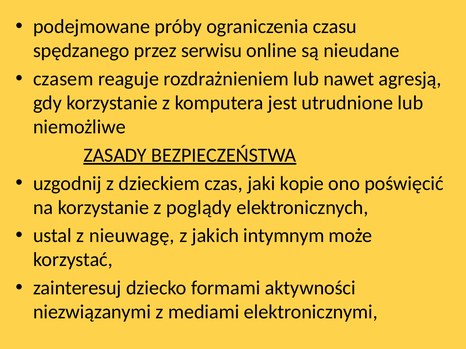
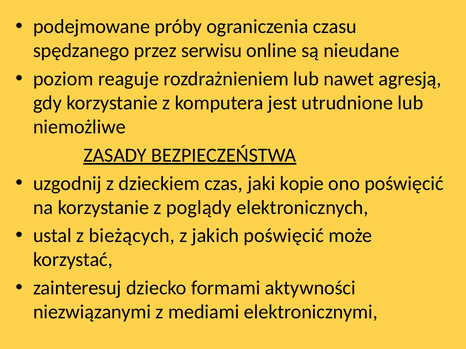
czasem: czasem -> poziom
nieuwagę: nieuwagę -> bieżących
jakich intymnym: intymnym -> poświęcić
